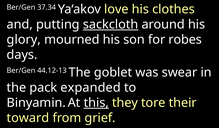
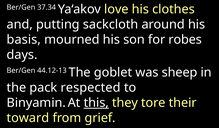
sackcloth underline: present -> none
glory: glory -> basis
swear: swear -> sheep
expanded: expanded -> respected
